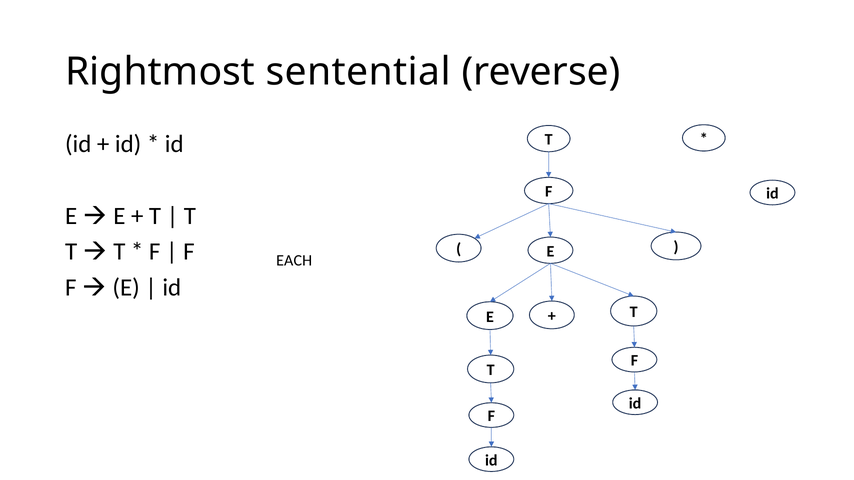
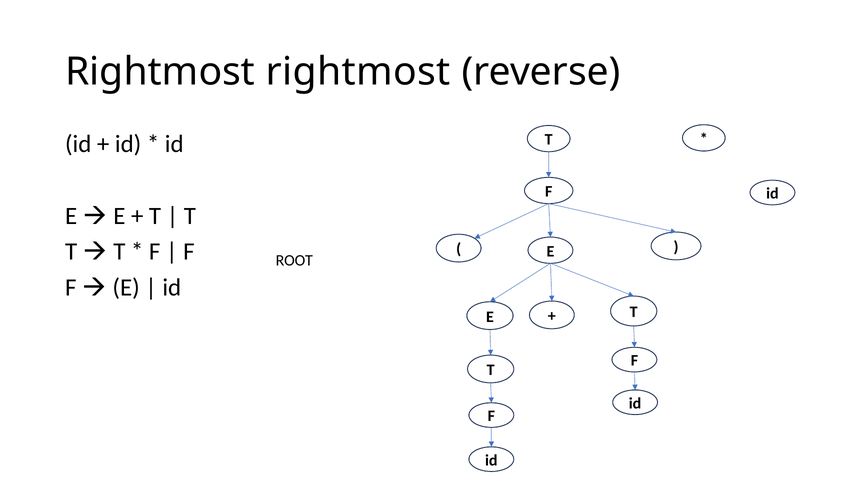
Rightmost sentential: sentential -> rightmost
EACH: EACH -> ROOT
